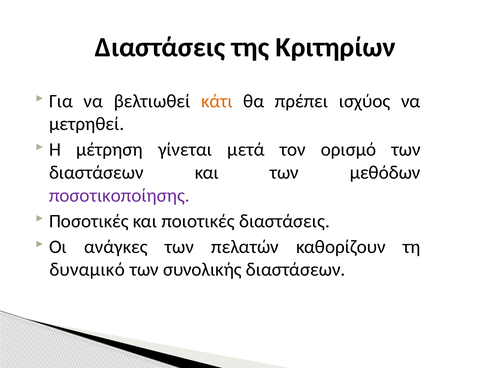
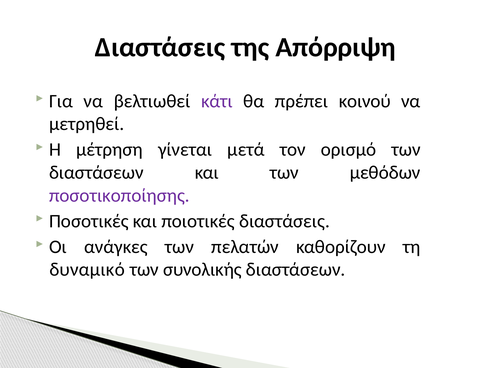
Κριτηρίων: Κριτηρίων -> Απόρριψη
κάτι colour: orange -> purple
ισχύος: ισχύος -> κοινού
